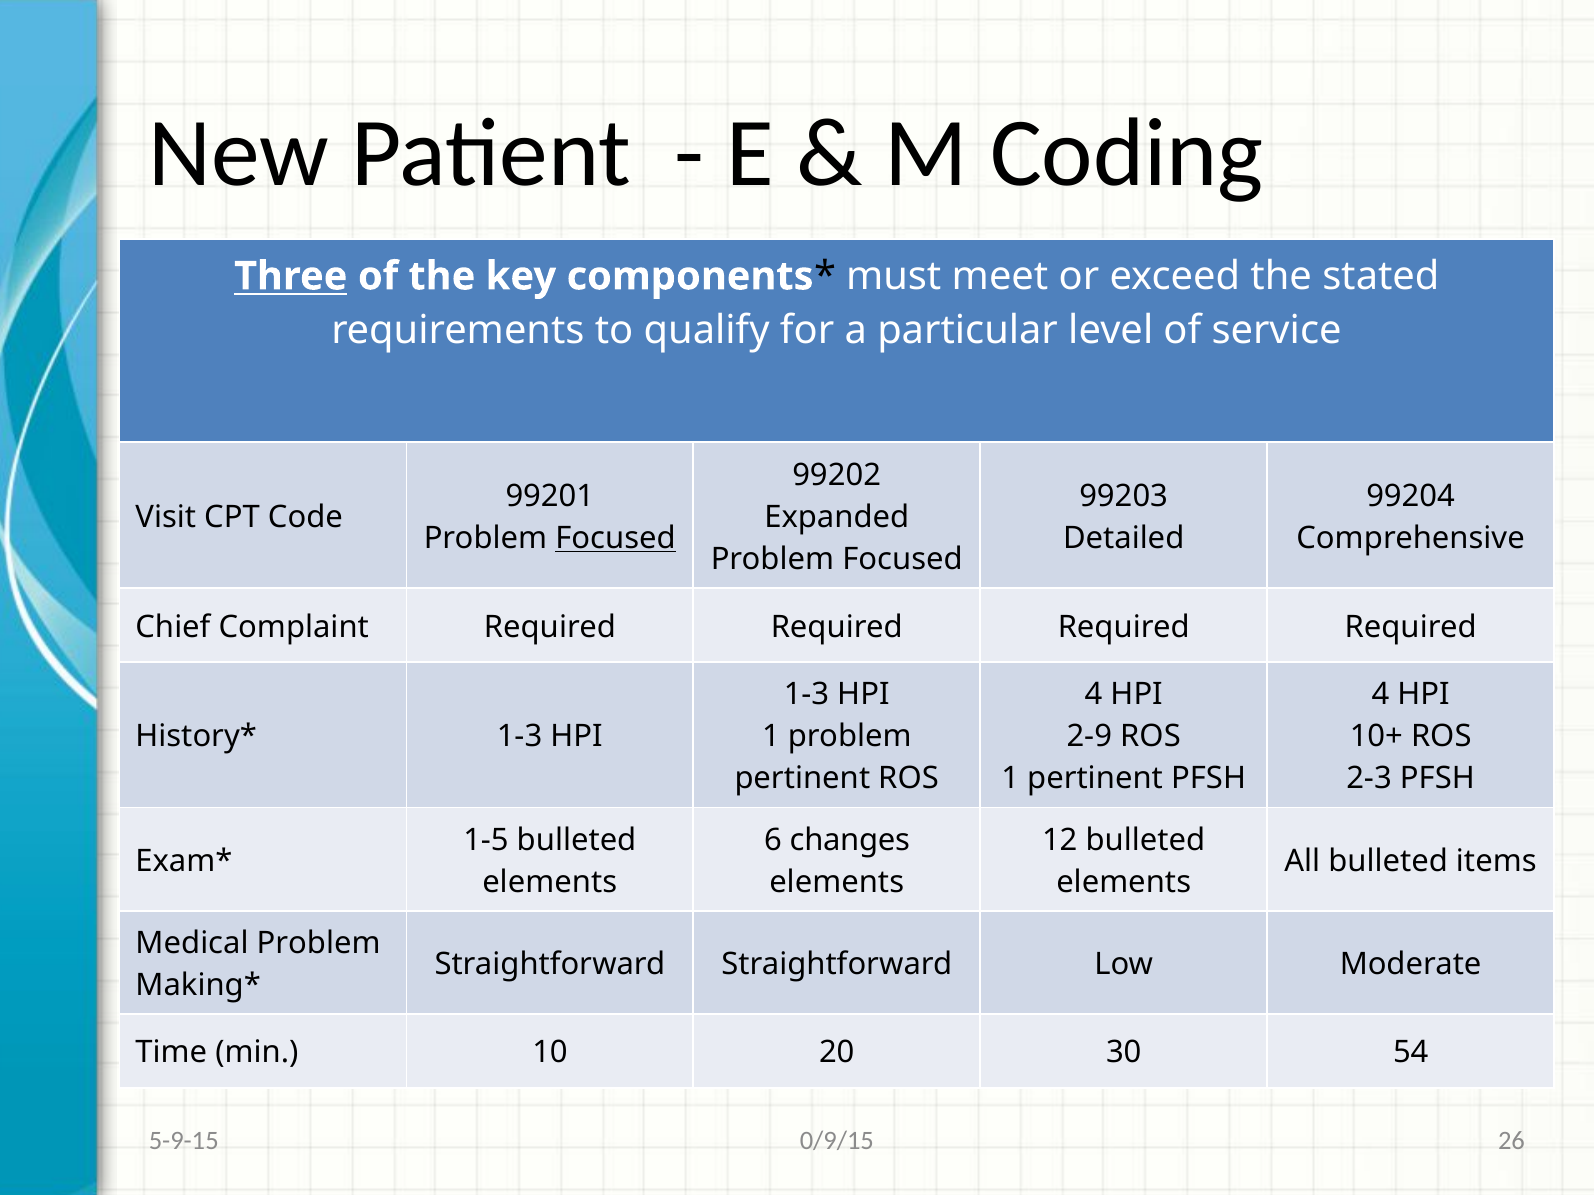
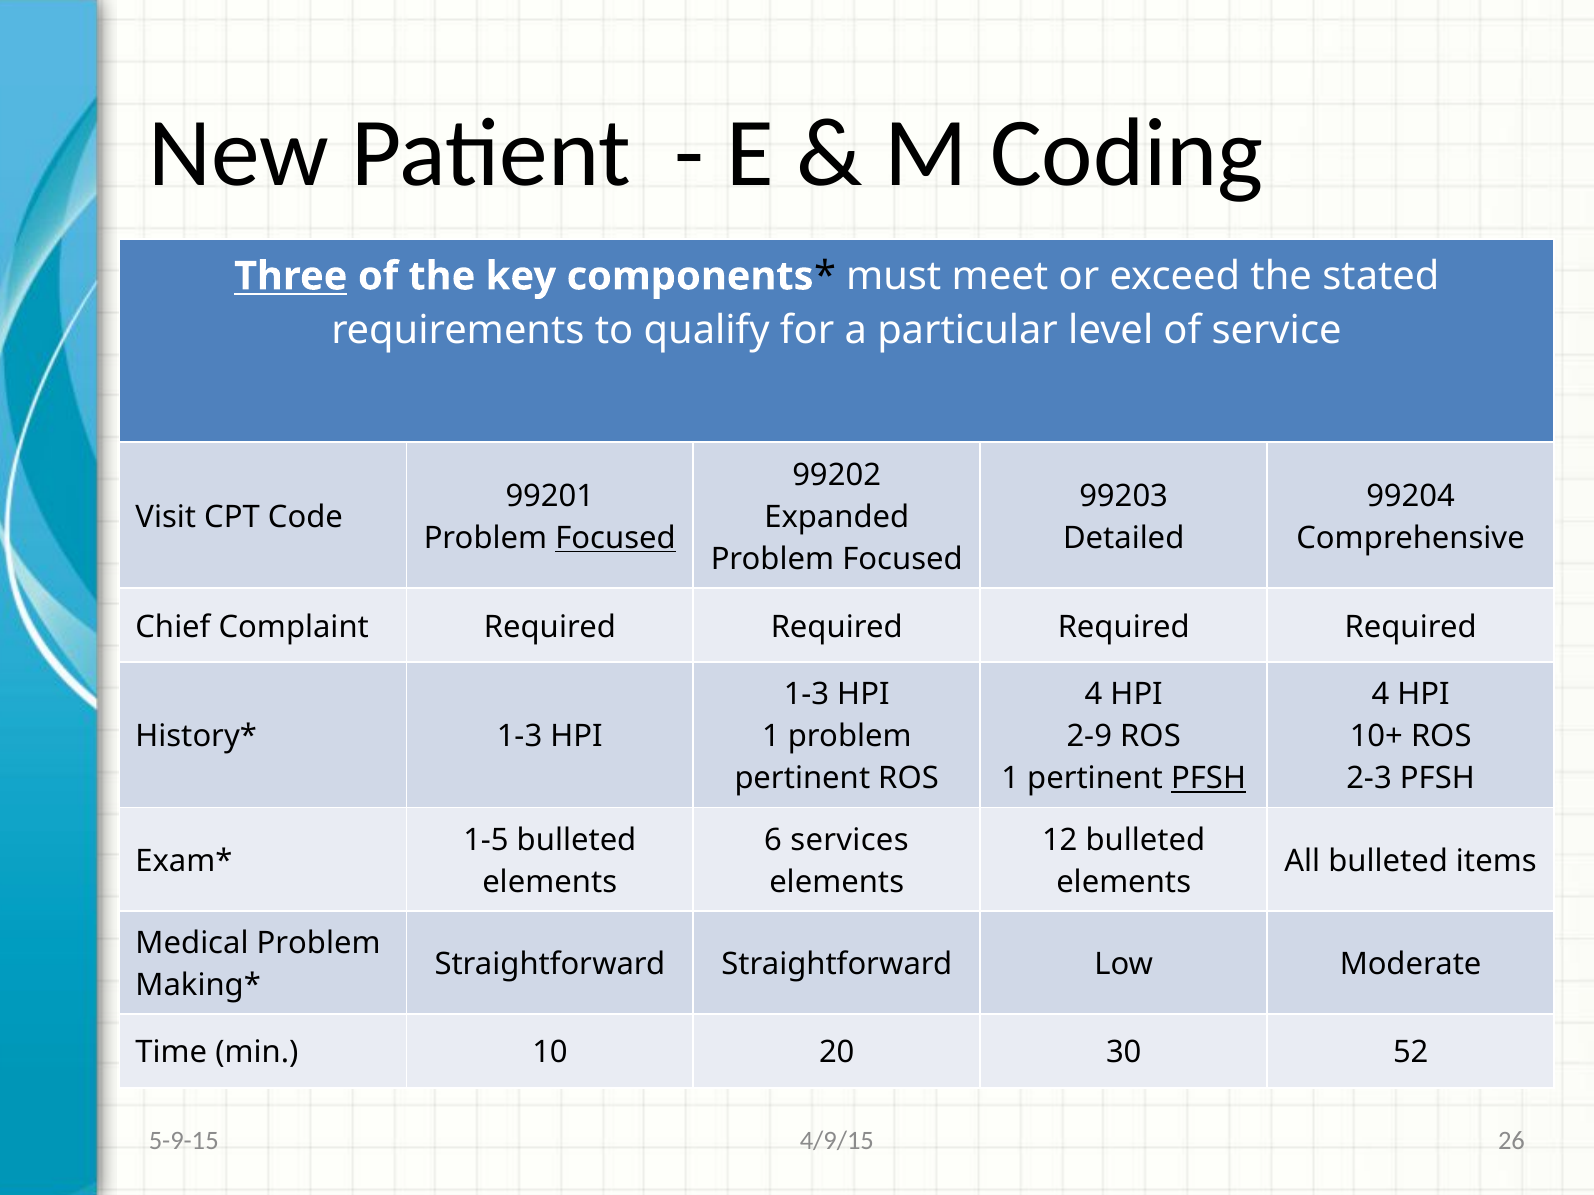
PFSH at (1209, 779) underline: none -> present
changes: changes -> services
54: 54 -> 52
0/9/15: 0/9/15 -> 4/9/15
